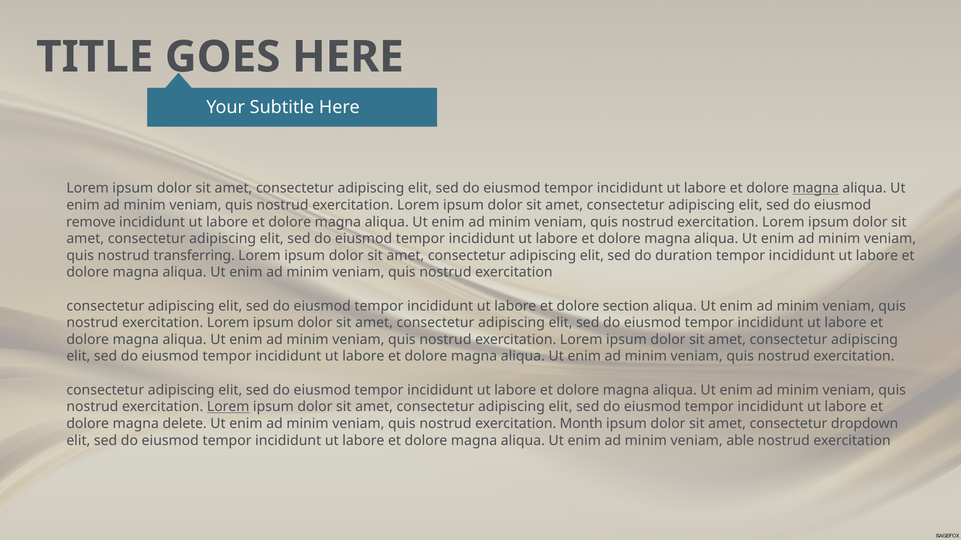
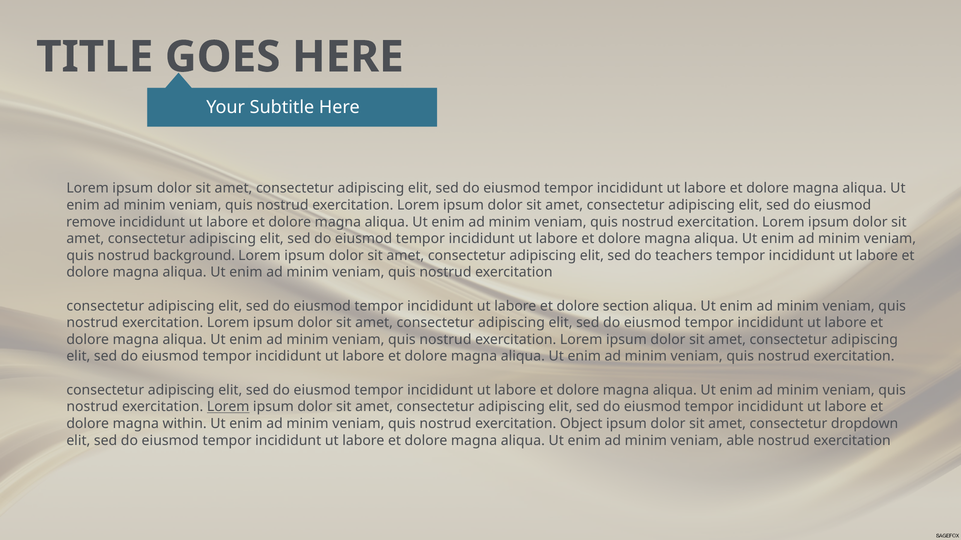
magna at (816, 188) underline: present -> none
transferring: transferring -> background
duration: duration -> teachers
delete: delete -> within
Month: Month -> Object
